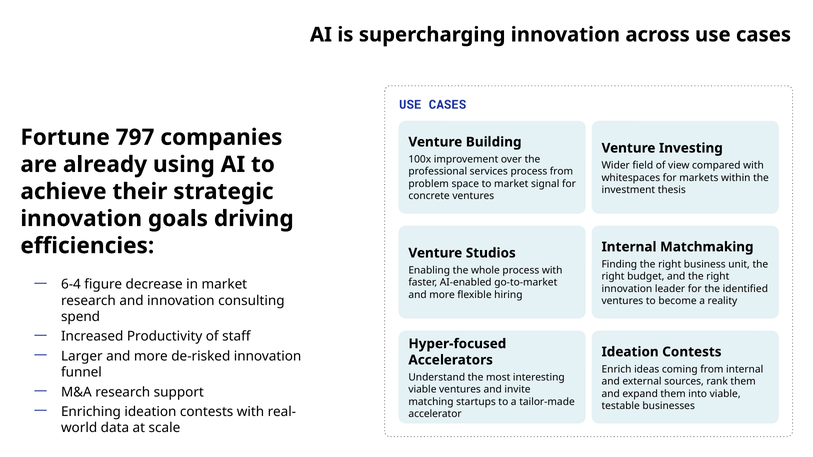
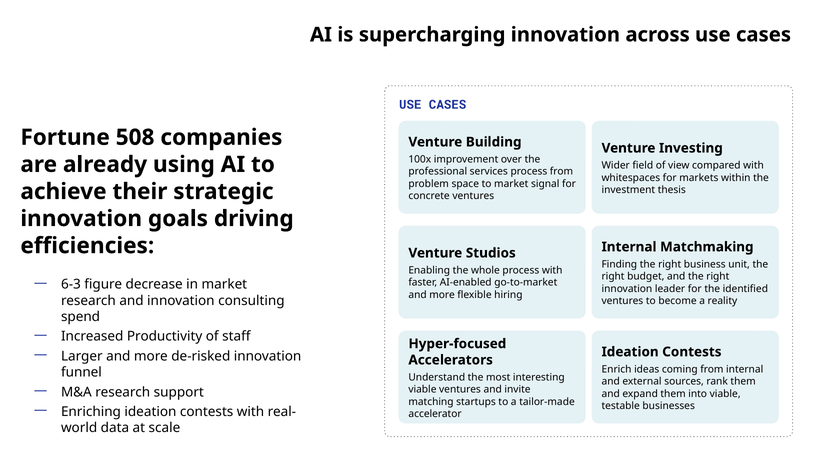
797: 797 -> 508
6-4: 6-4 -> 6-3
